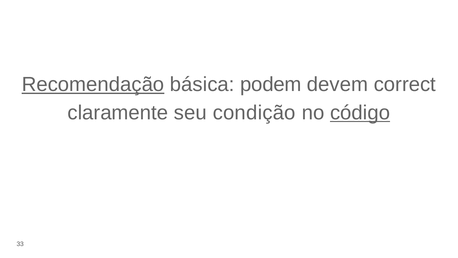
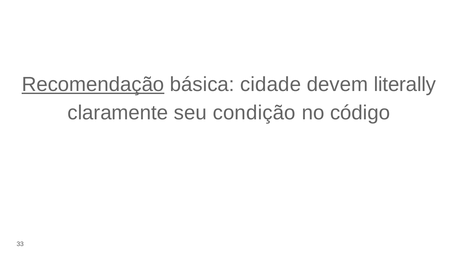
podem: podem -> cidade
correct: correct -> literally
código underline: present -> none
